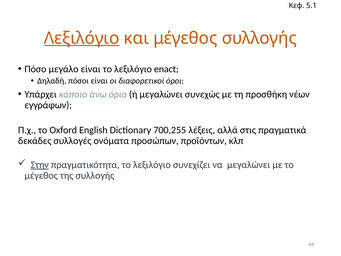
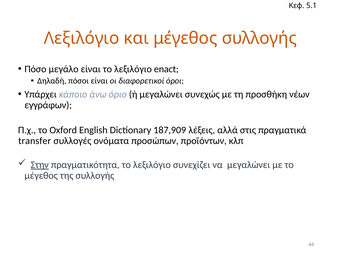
Λεξιλόγιο at (82, 38) underline: present -> none
700,255: 700,255 -> 187,909
δεκάδες: δεκάδες -> transfer
